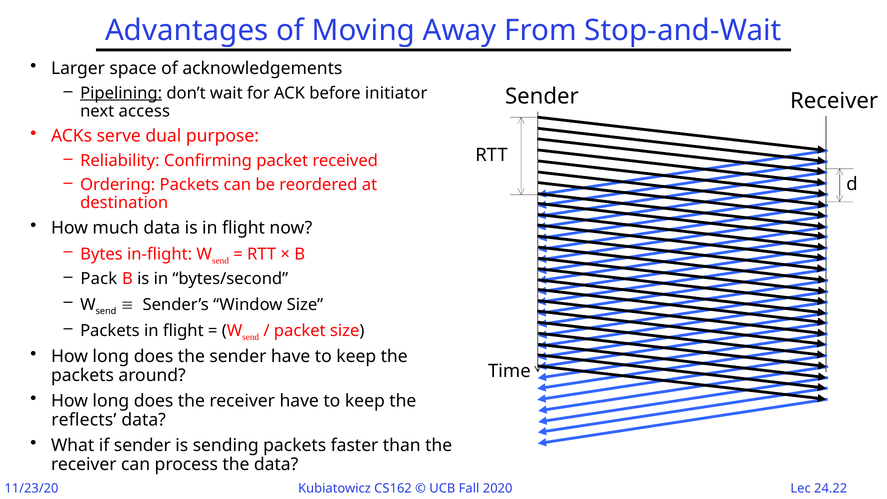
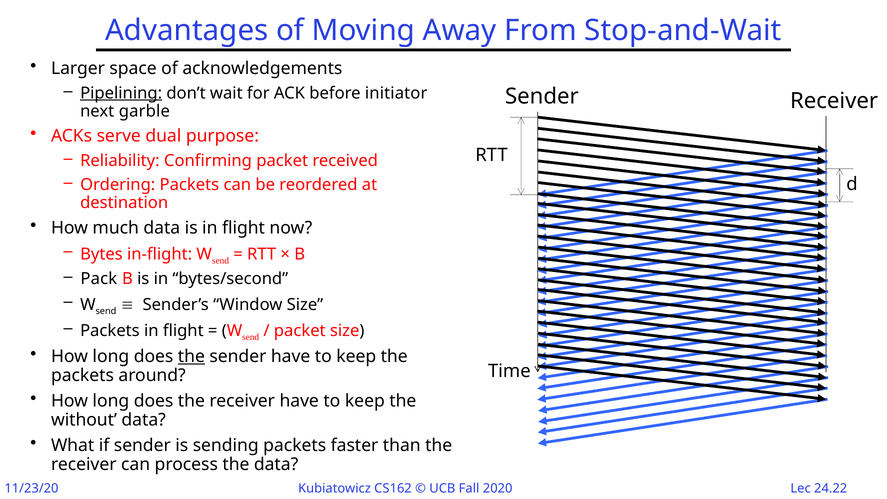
access: access -> garble
the at (191, 356) underline: none -> present
reflects: reflects -> without
